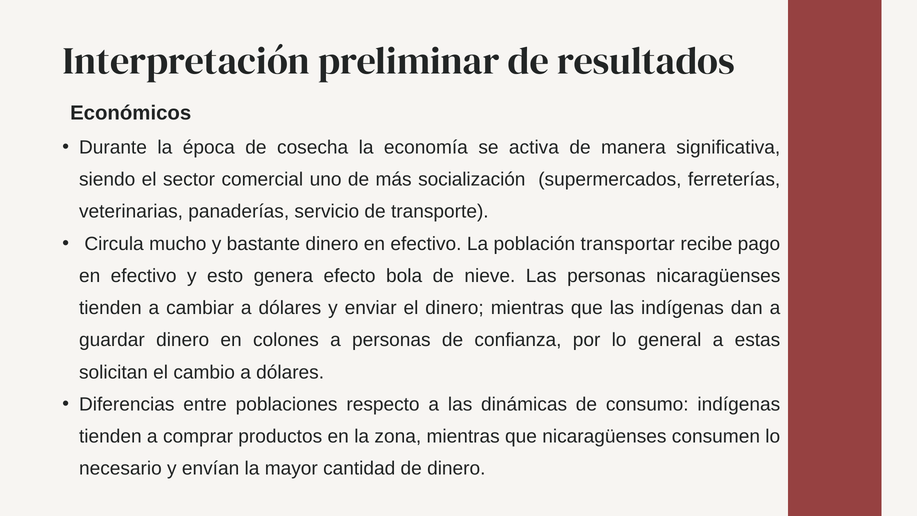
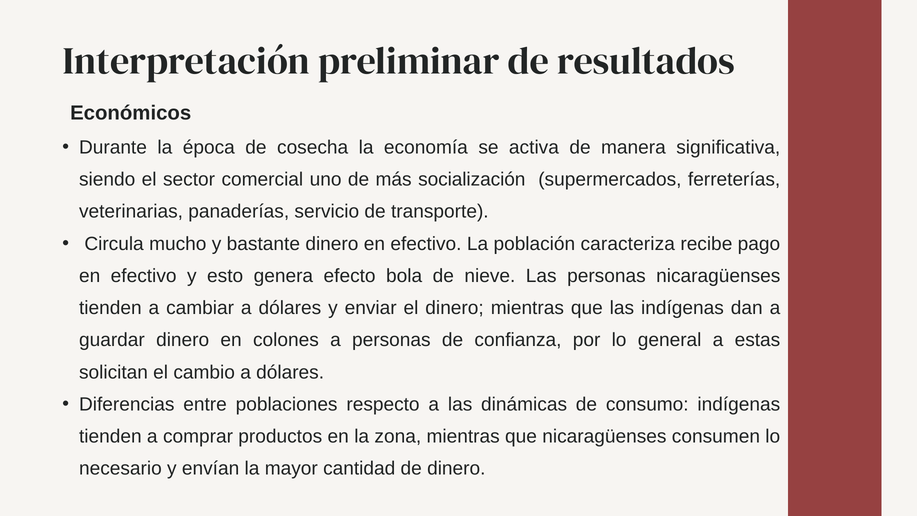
transportar: transportar -> caracteriza
